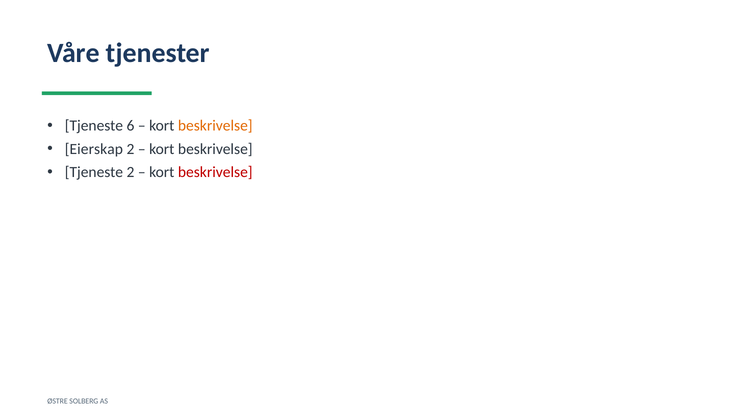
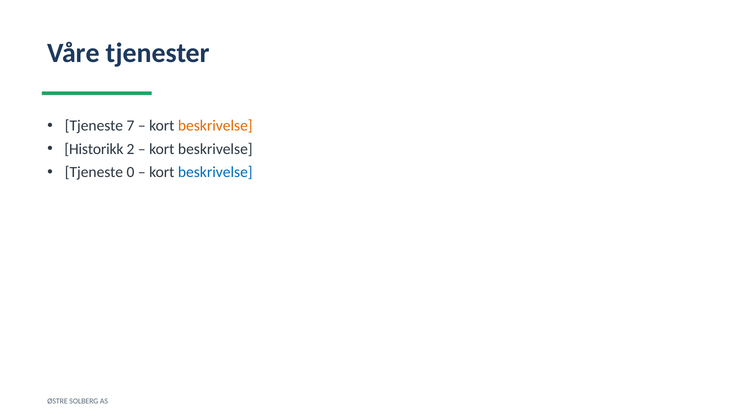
6: 6 -> 7
Eierskap: Eierskap -> Historikk
Tjeneste 2: 2 -> 0
beskrivelse at (215, 173) colour: red -> blue
